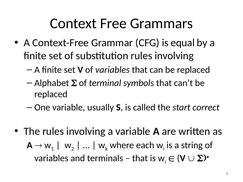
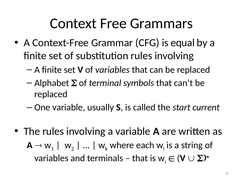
correct: correct -> current
